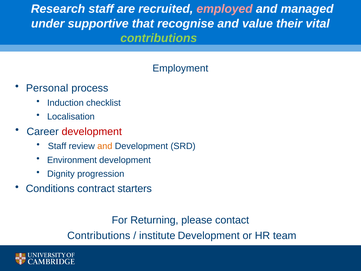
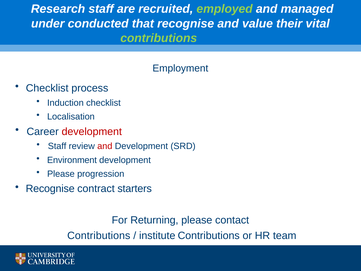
employed colour: pink -> light green
supportive: supportive -> conducted
Personal at (47, 88): Personal -> Checklist
and at (105, 146) colour: orange -> red
Dignity at (61, 174): Dignity -> Please
Conditions at (50, 189): Conditions -> Recognise
institute Development: Development -> Contributions
